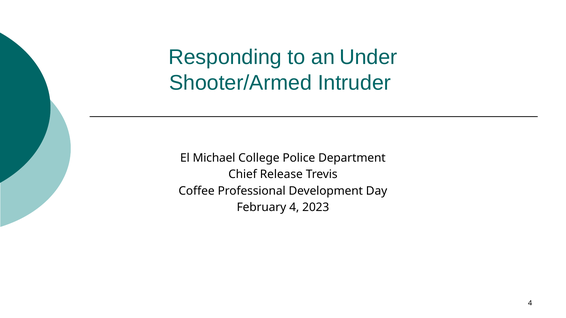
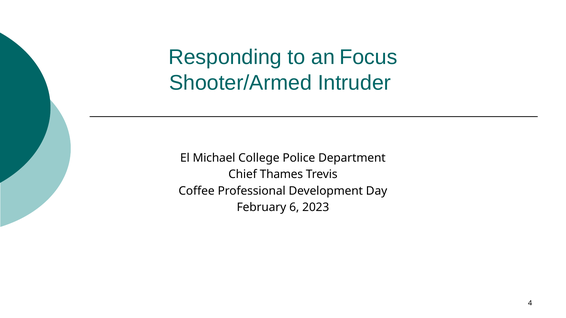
Under: Under -> Focus
Release: Release -> Thames
February 4: 4 -> 6
